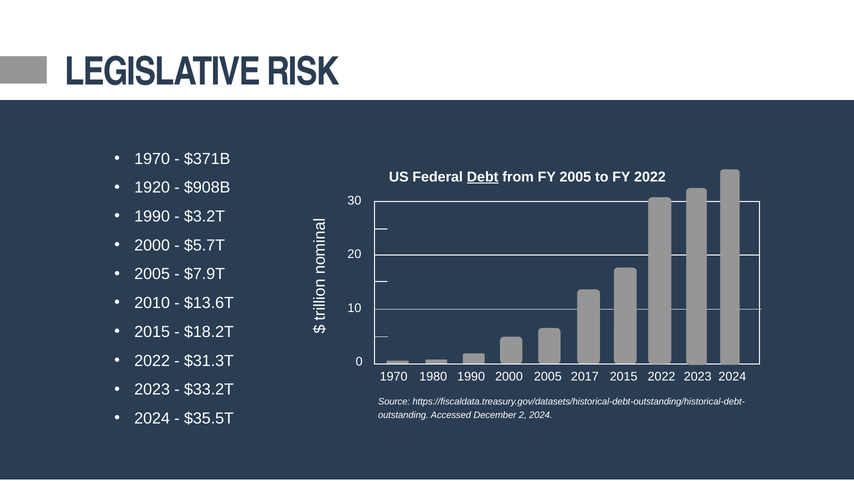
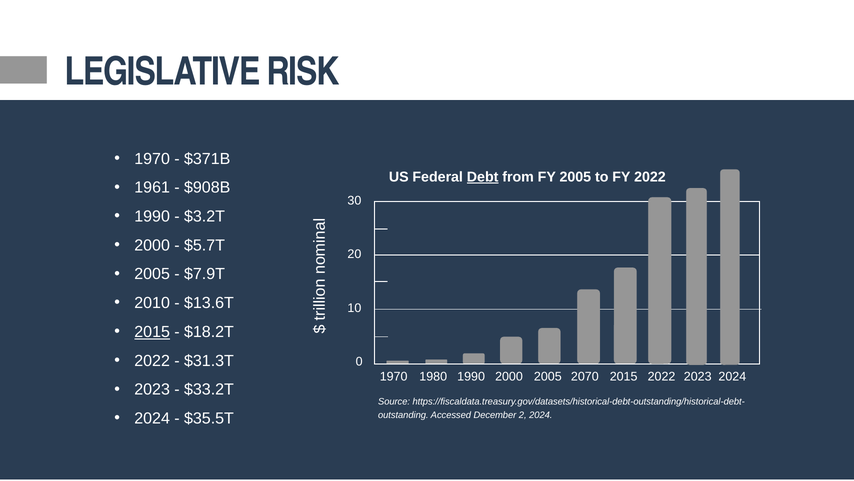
1920: 1920 -> 1961
2015 at (152, 331) underline: none -> present
2017: 2017 -> 2070
